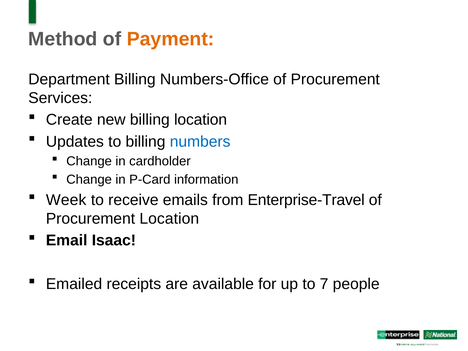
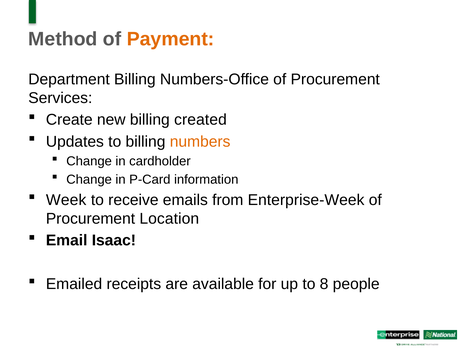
billing location: location -> created
numbers colour: blue -> orange
Enterprise-Travel: Enterprise-Travel -> Enterprise-Week
7: 7 -> 8
